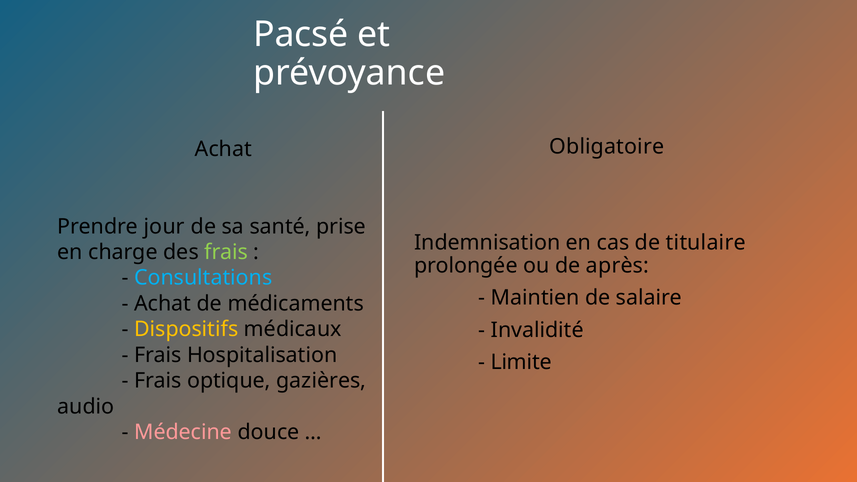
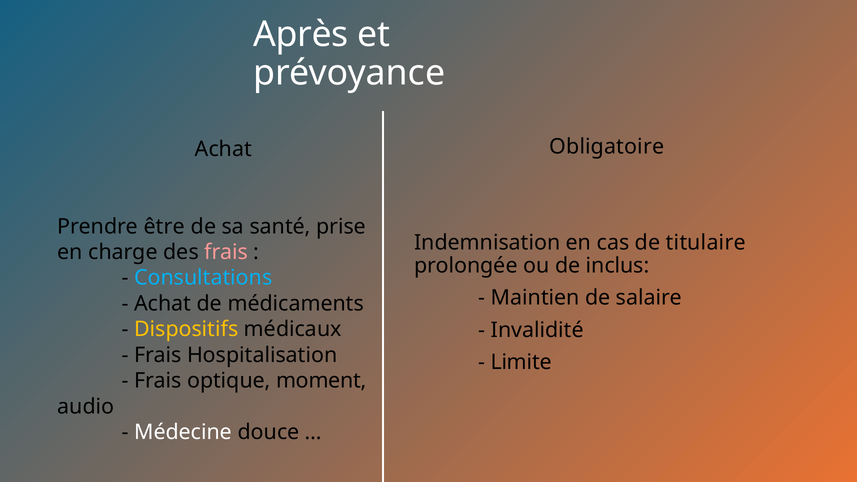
Pacsé: Pacsé -> Après
jour: jour -> être
frais at (226, 252) colour: light green -> pink
après: après -> inclus
gazières: gazières -> moment
Médecine colour: pink -> white
